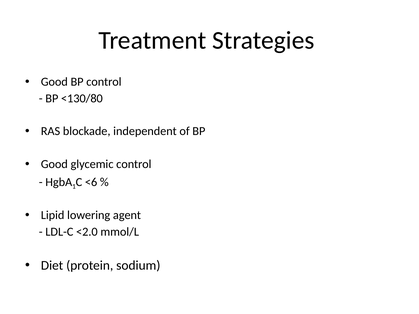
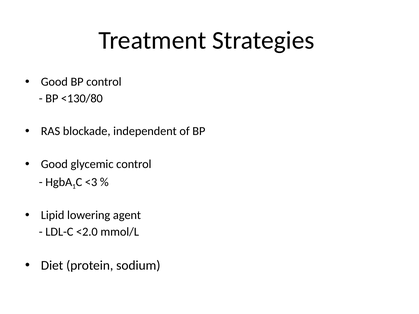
<6: <6 -> <3
